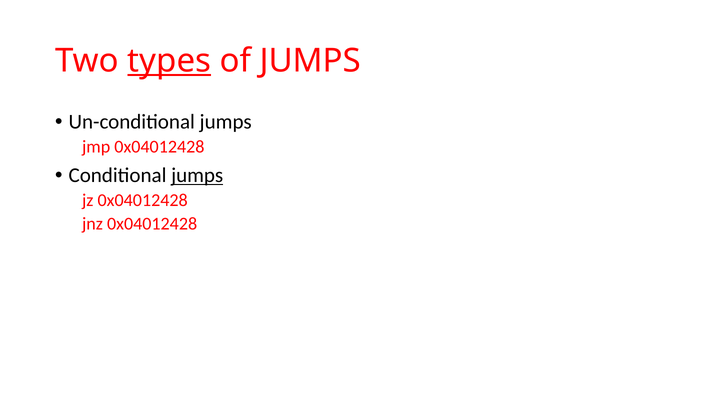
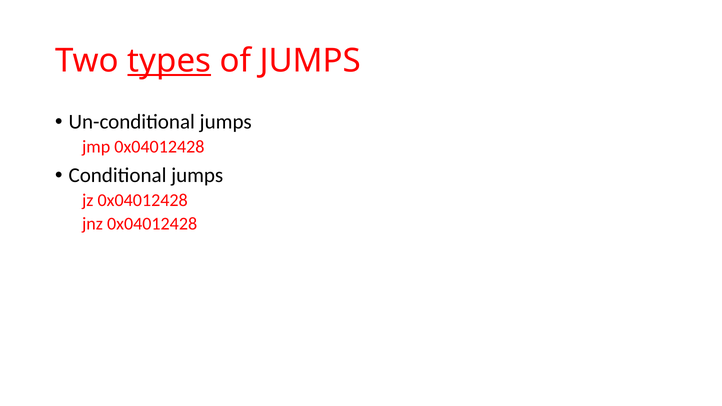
jumps at (197, 176) underline: present -> none
